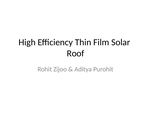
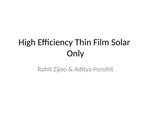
Roof: Roof -> Only
